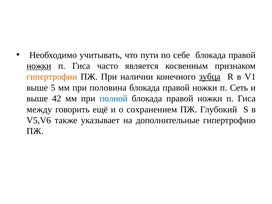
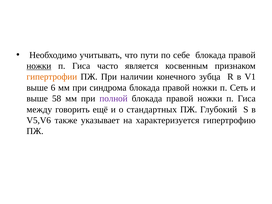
зубца underline: present -> none
5: 5 -> 6
половина: половина -> синдрома
42: 42 -> 58
полной colour: blue -> purple
сохранением: сохранением -> стандартных
дополнительные: дополнительные -> характеризуется
